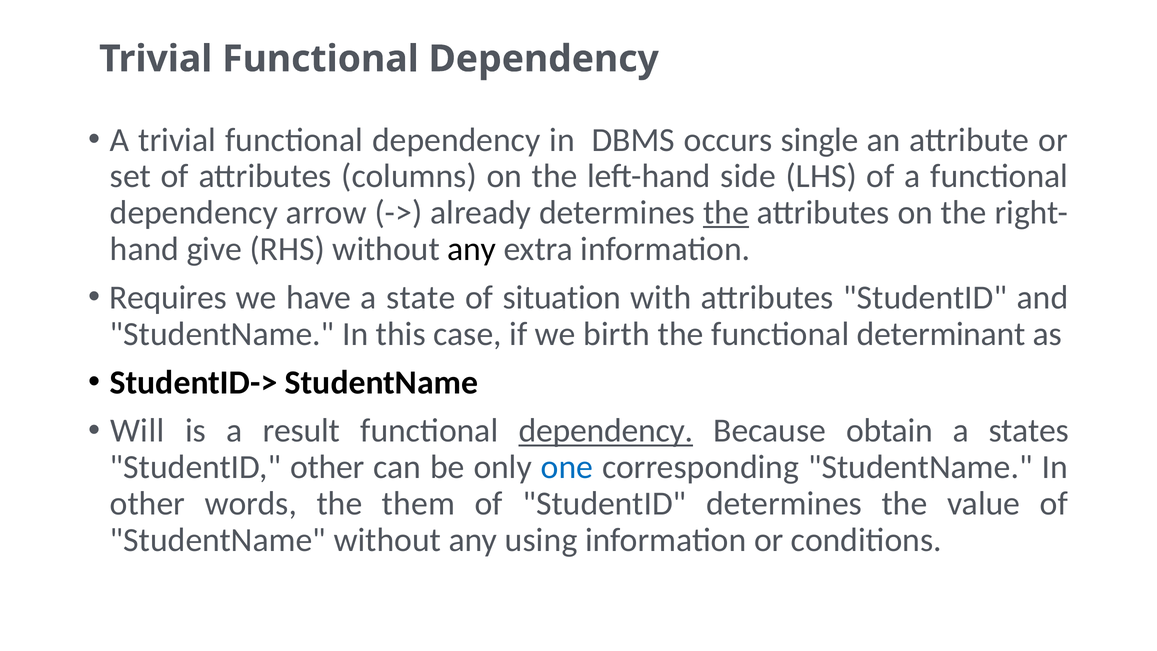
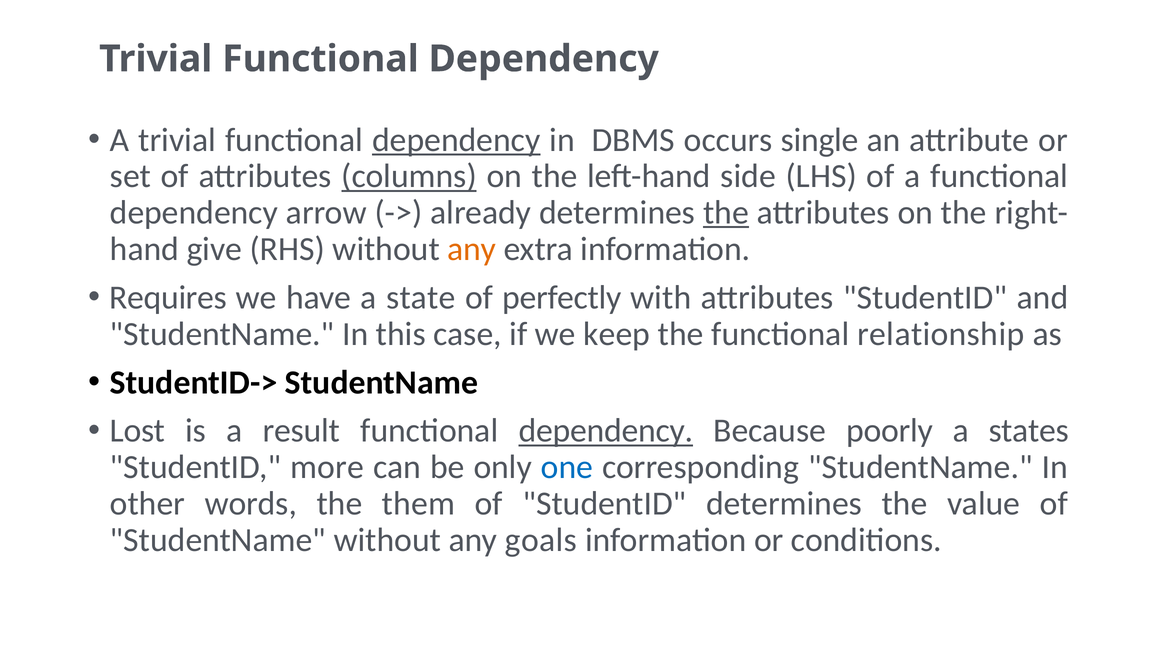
dependency at (456, 140) underline: none -> present
columns underline: none -> present
any at (472, 249) colour: black -> orange
situation: situation -> perfectly
birth: birth -> keep
determinant: determinant -> relationship
Will: Will -> Lost
obtain: obtain -> poorly
StudentID other: other -> more
using: using -> goals
